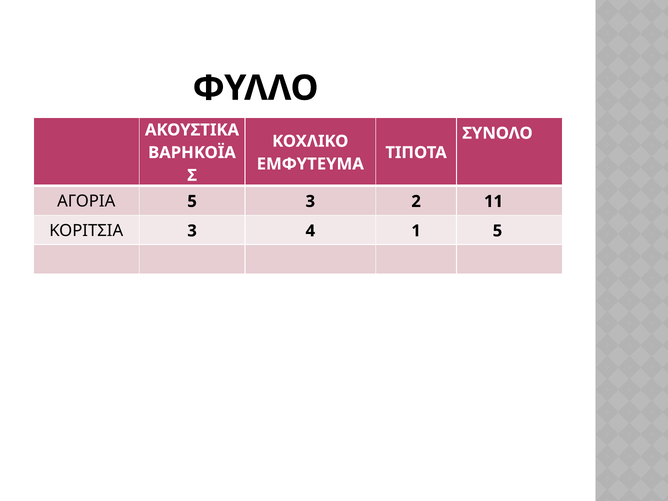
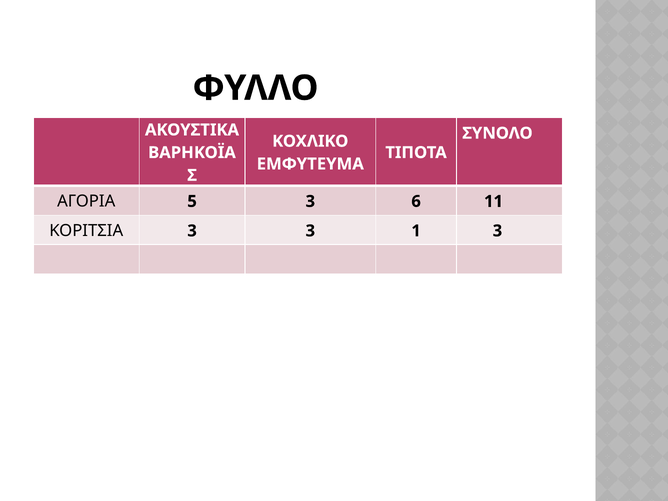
2: 2 -> 6
3 4: 4 -> 3
1 5: 5 -> 3
